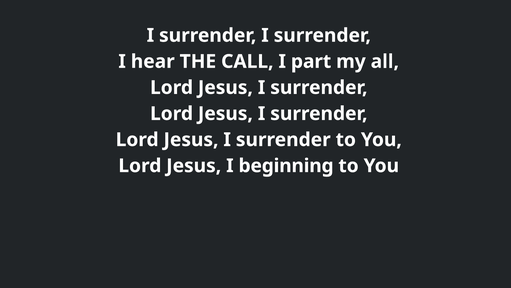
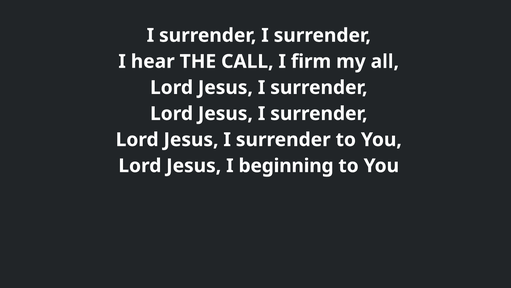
part: part -> firm
